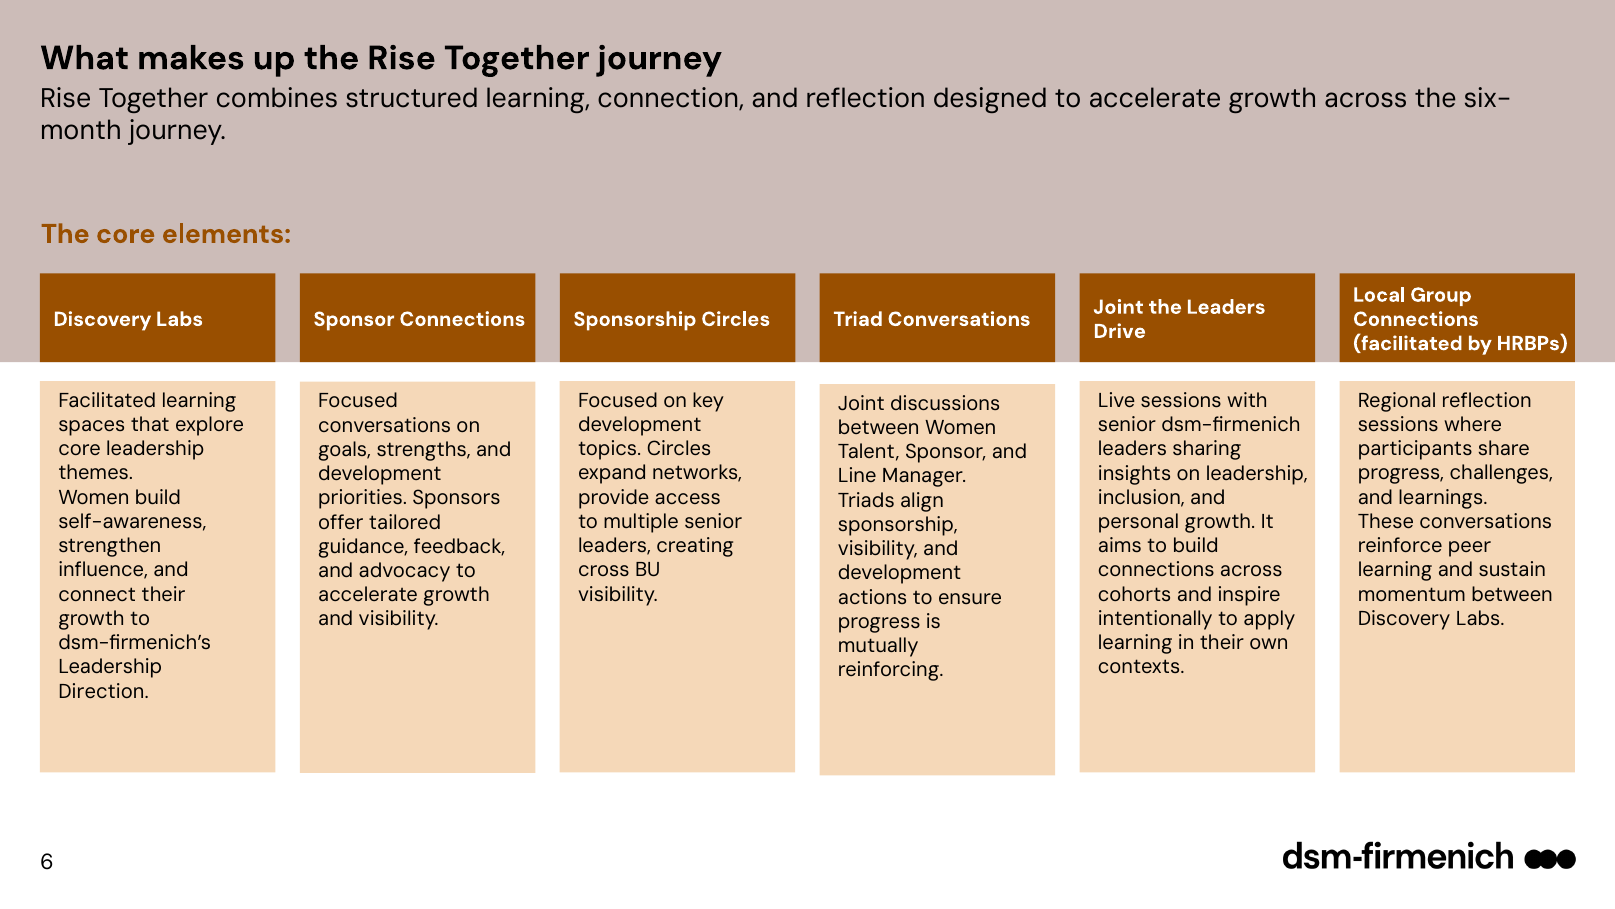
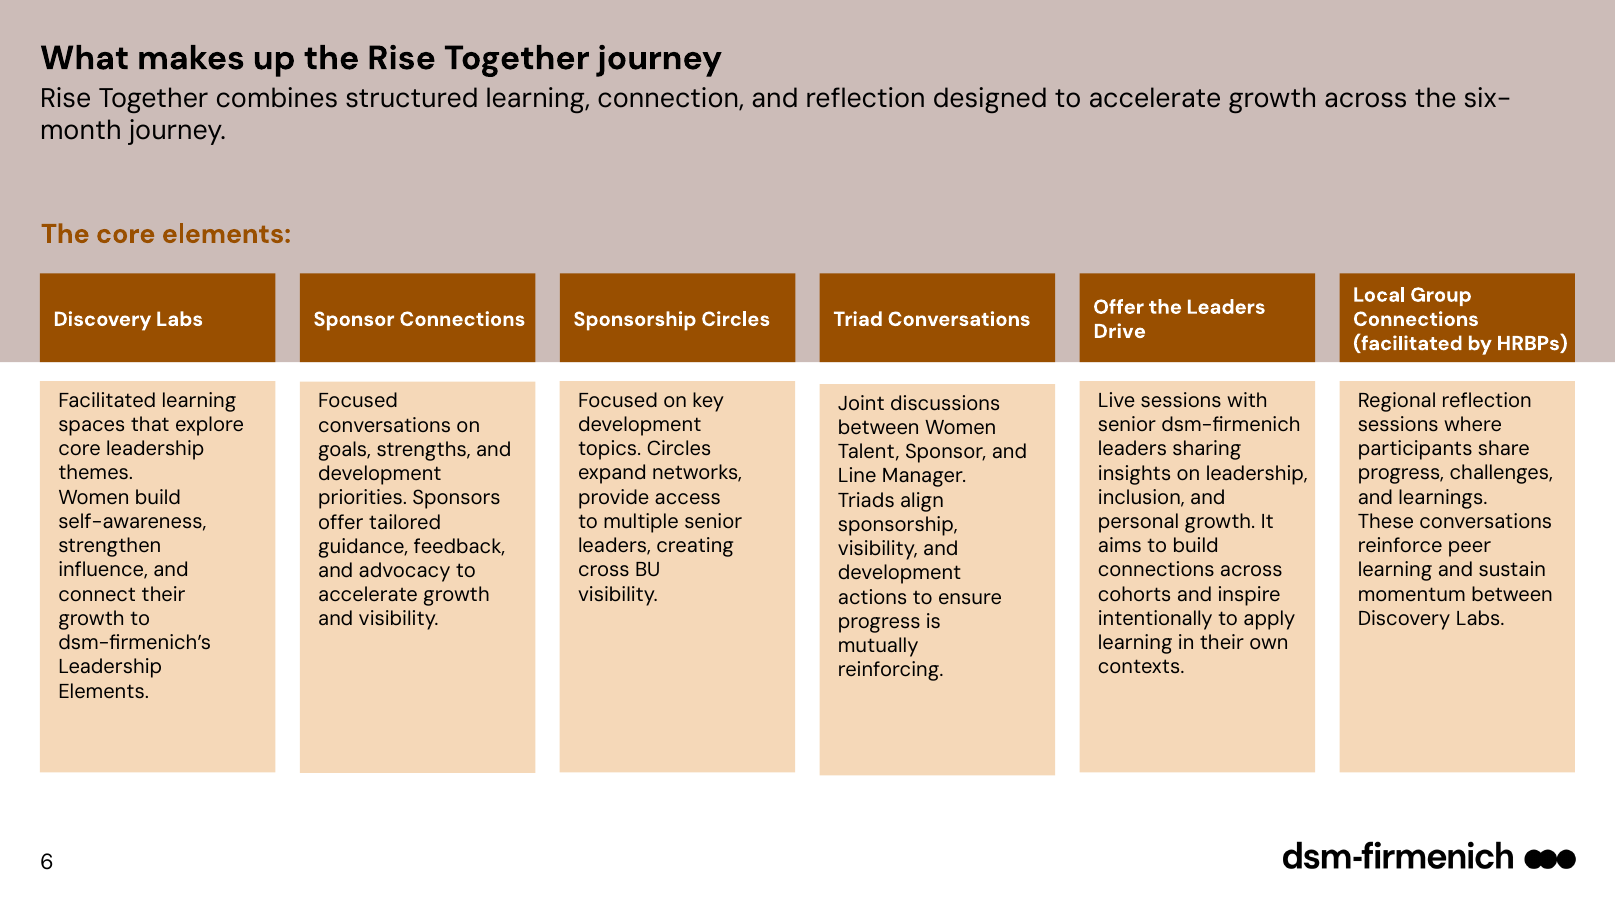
Joint at (1118, 307): Joint -> Offer
Direction at (104, 691): Direction -> Elements
